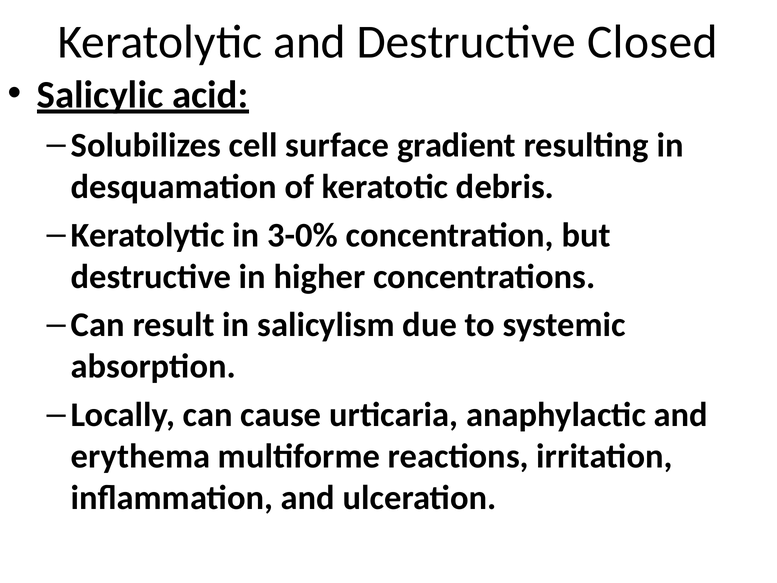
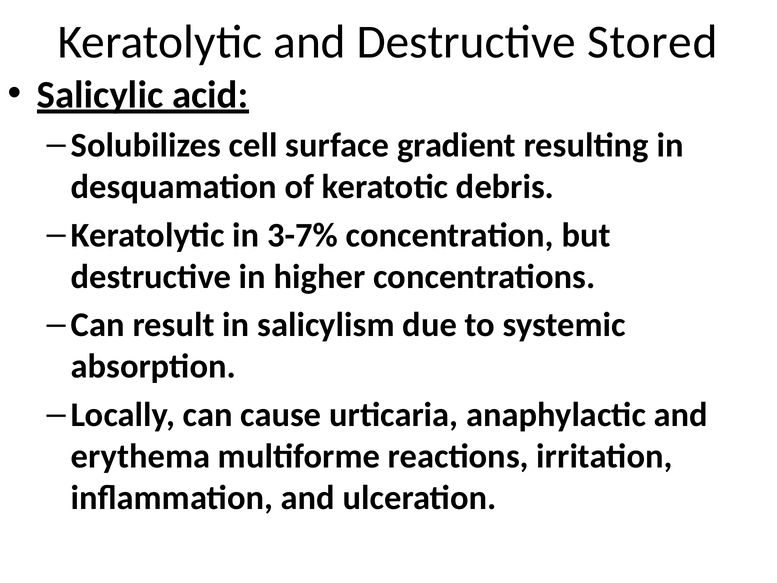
Closed: Closed -> Stored
3-0%: 3-0% -> 3-7%
